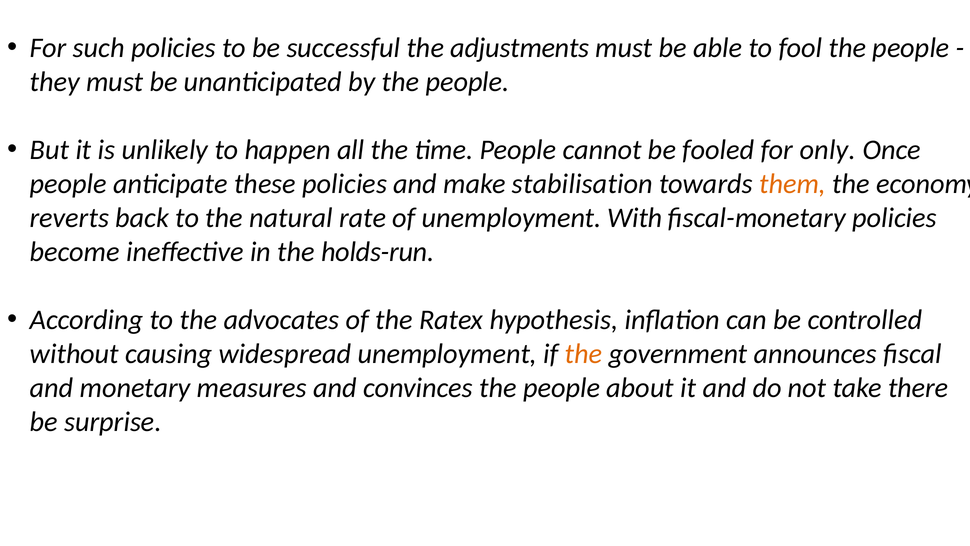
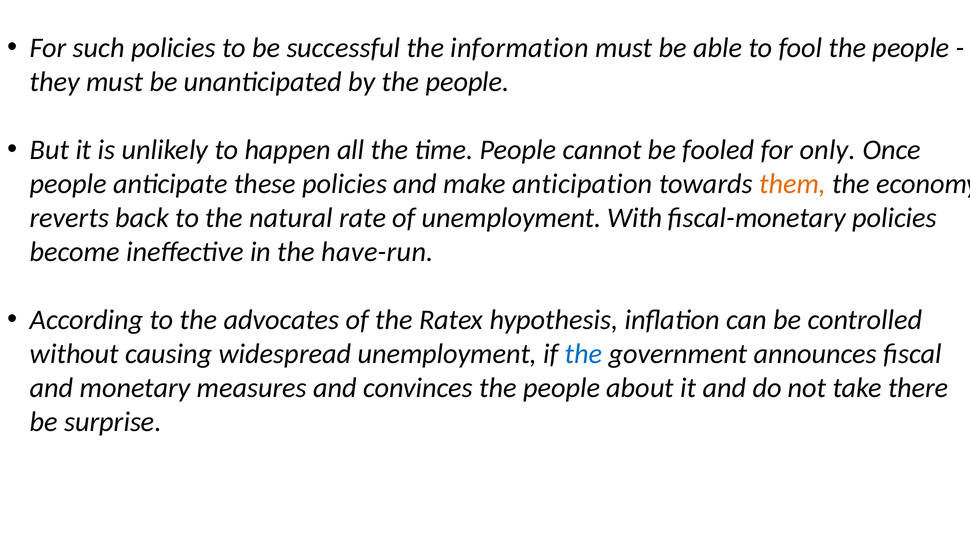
adjustments: adjustments -> information
stabilisation: stabilisation -> anticipation
holds-run: holds-run -> have-run
the at (584, 354) colour: orange -> blue
